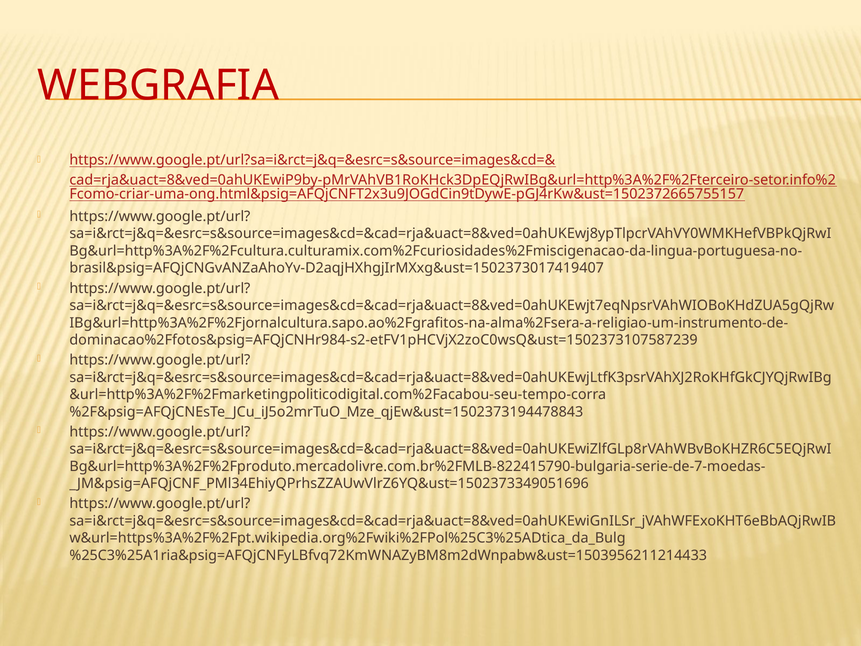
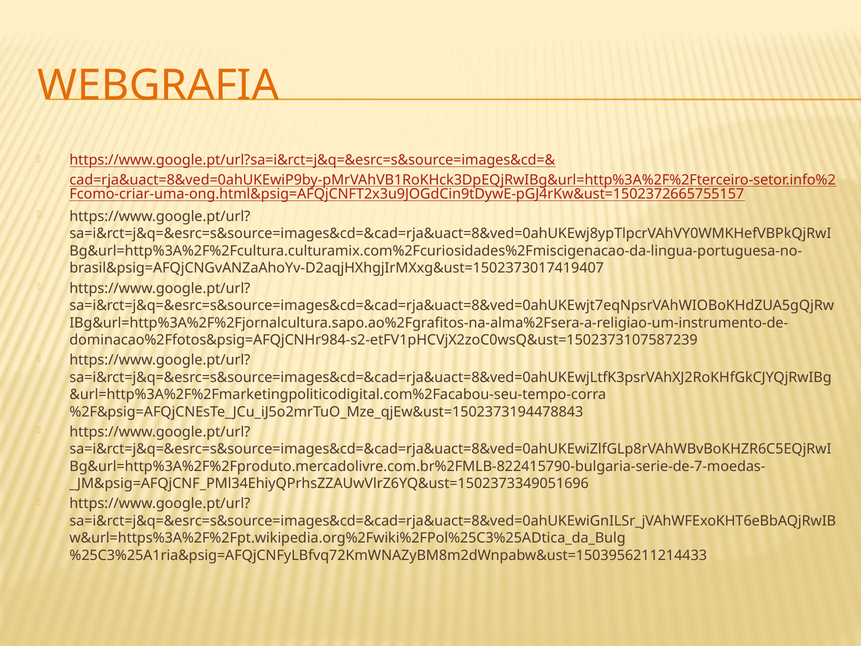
WEBGRAFIA colour: red -> orange
